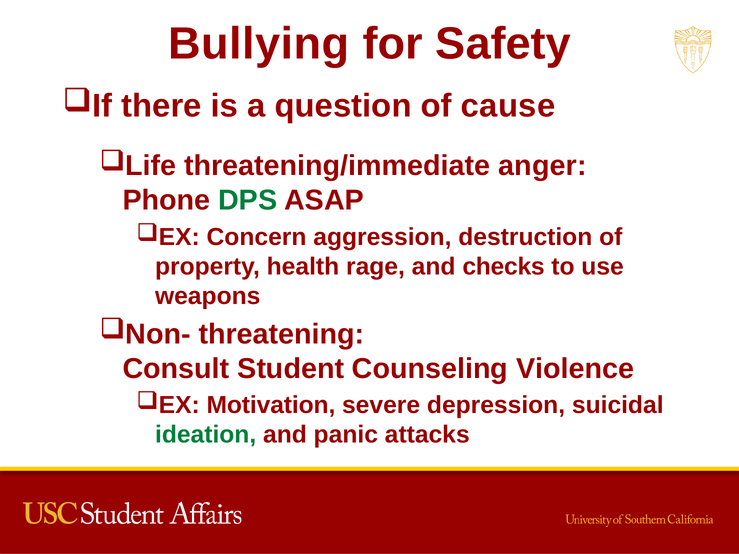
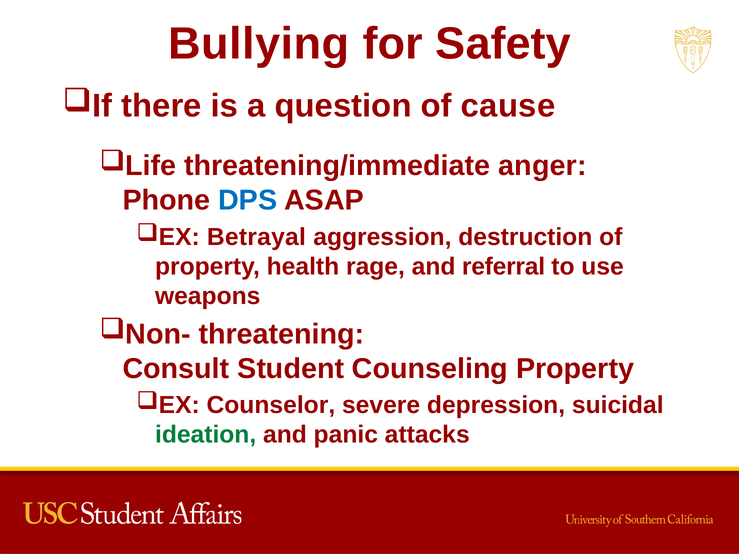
DPS colour: green -> blue
Concern: Concern -> Betrayal
checks: checks -> referral
Counseling Violence: Violence -> Property
Motivation: Motivation -> Counselor
